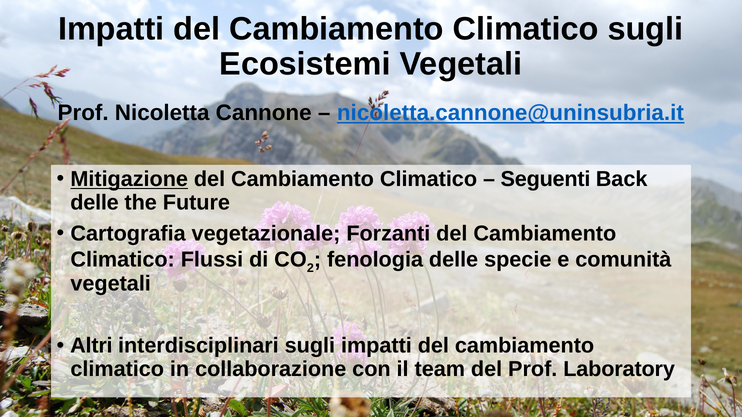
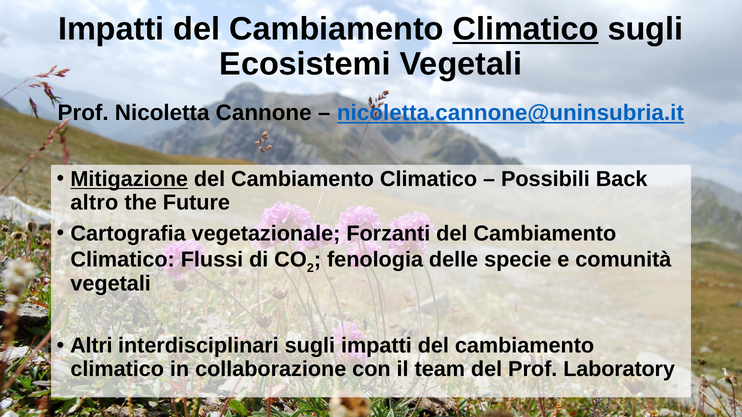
Climatico at (526, 29) underline: none -> present
Seguenti: Seguenti -> Possibili
delle at (95, 203): delle -> altro
